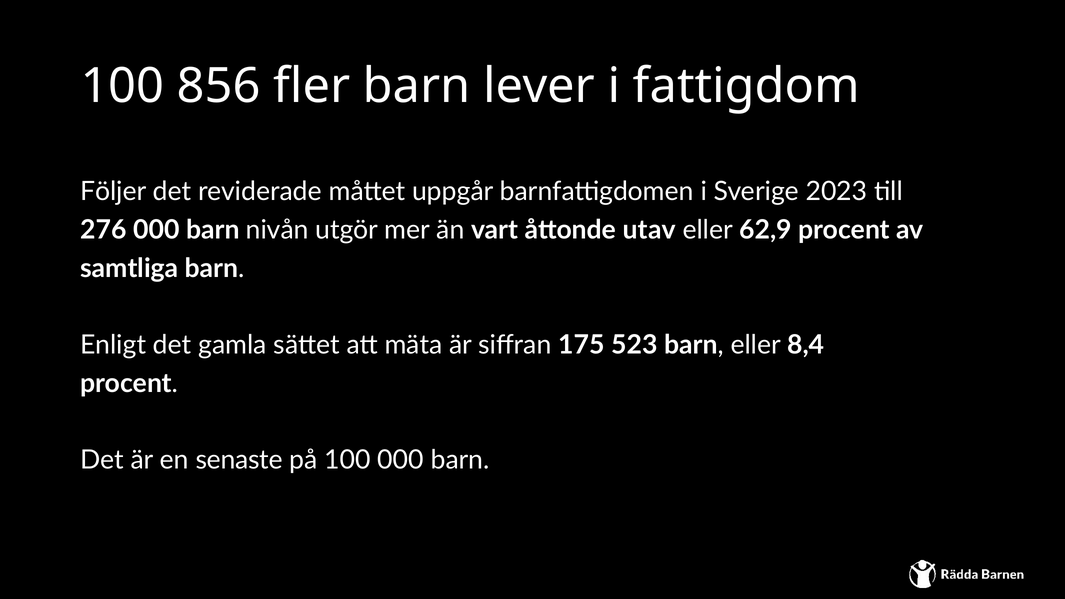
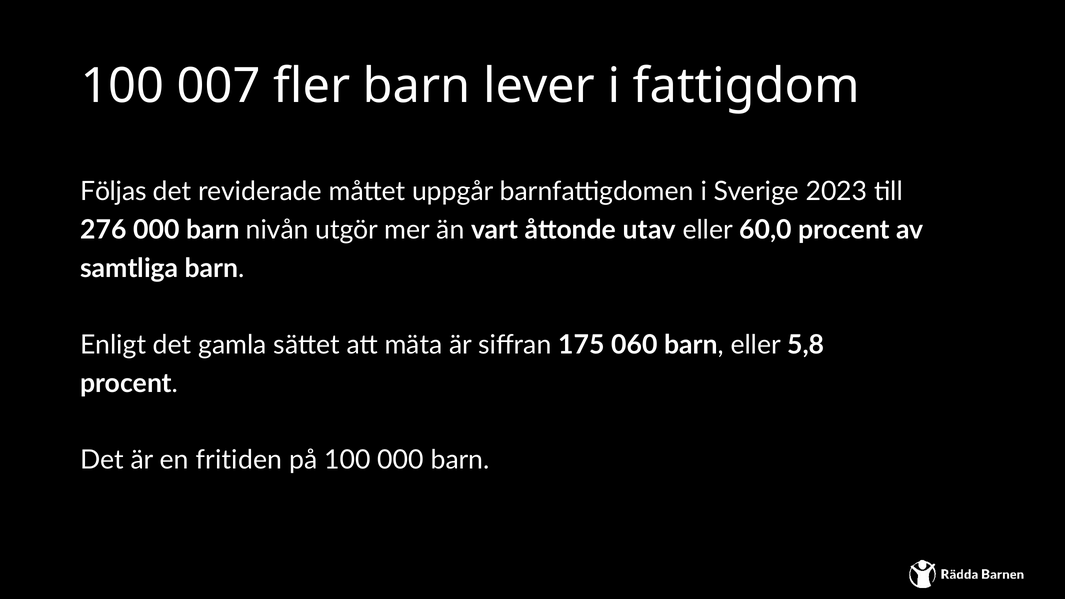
856: 856 -> 007
Följer: Följer -> Följas
62,9: 62,9 -> 60,0
523: 523 -> 060
8,4: 8,4 -> 5,8
senaste: senaste -> fritiden
